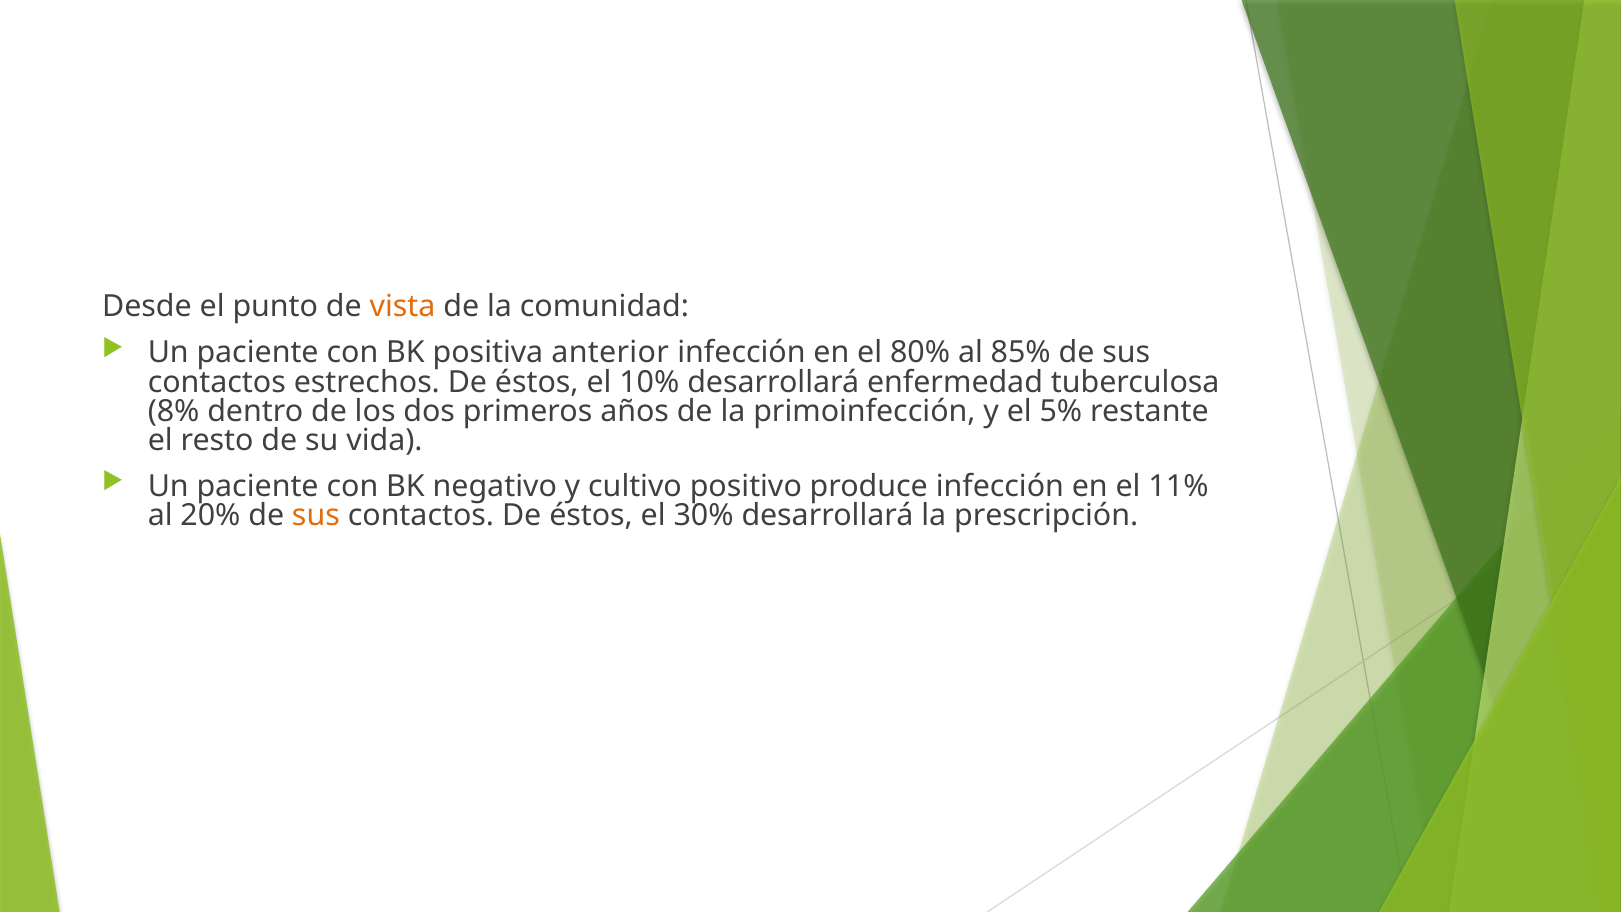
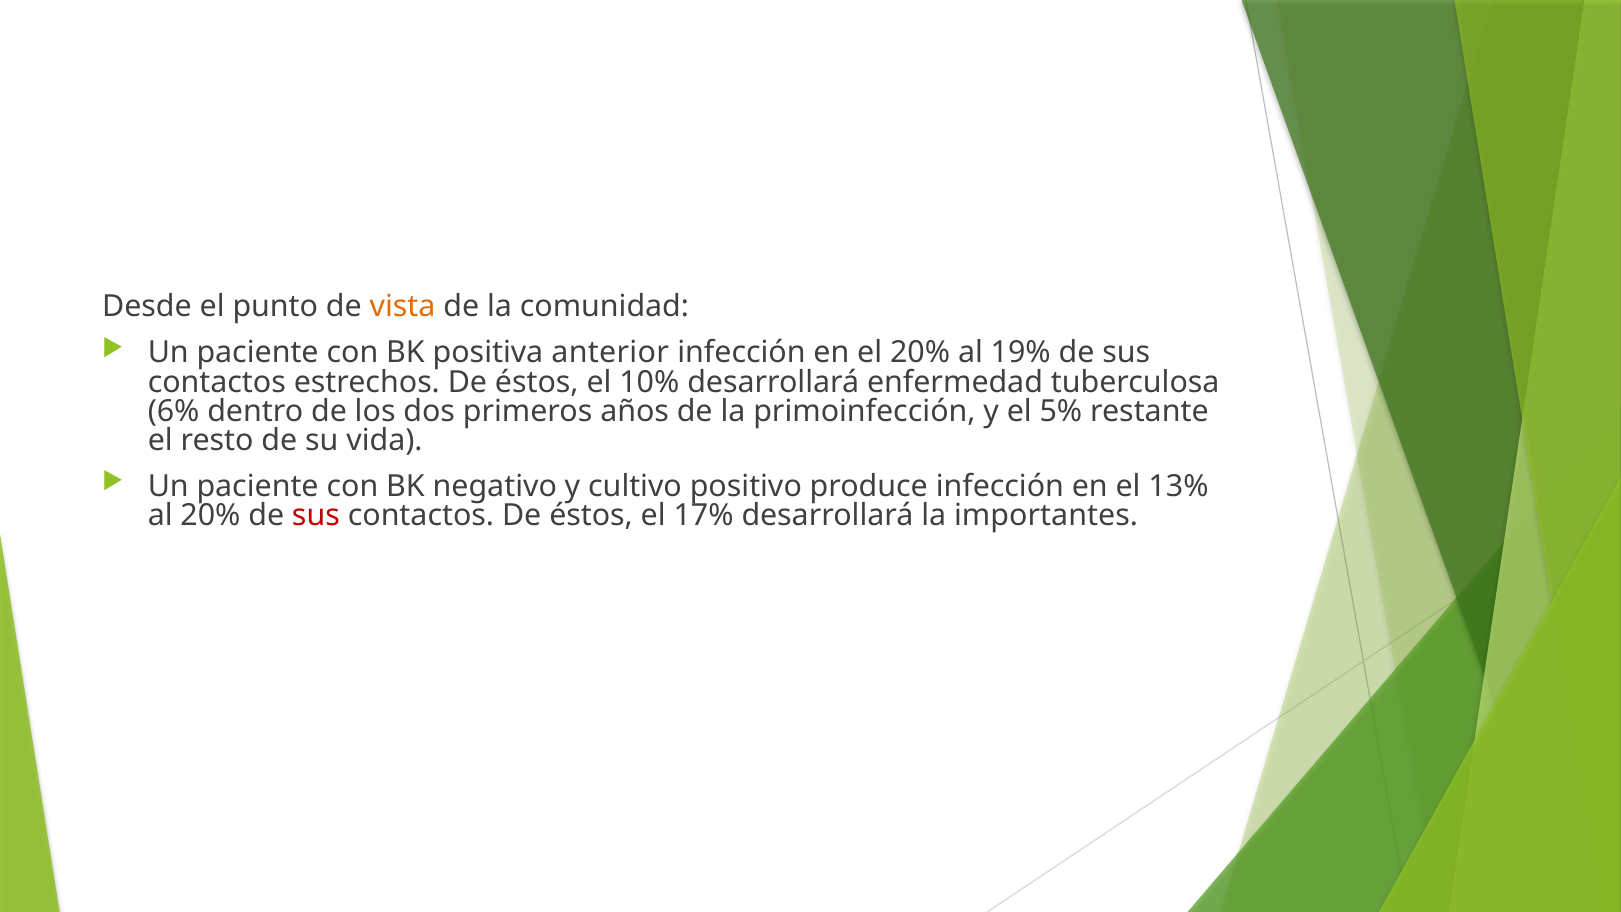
el 80%: 80% -> 20%
85%: 85% -> 19%
8%: 8% -> 6%
11%: 11% -> 13%
sus at (316, 516) colour: orange -> red
30%: 30% -> 17%
prescripción: prescripción -> importantes
